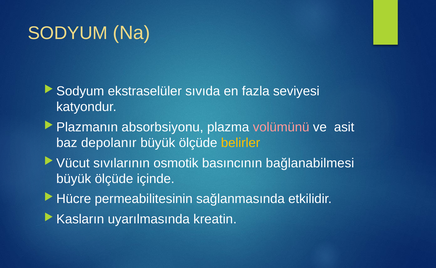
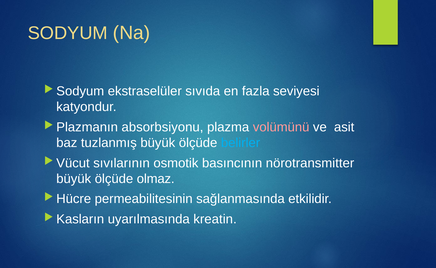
depolanır: depolanır -> tuzlanmış
belirler colour: yellow -> light blue
bağlanabilmesi: bağlanabilmesi -> nörotransmitter
içinde: içinde -> olmaz
